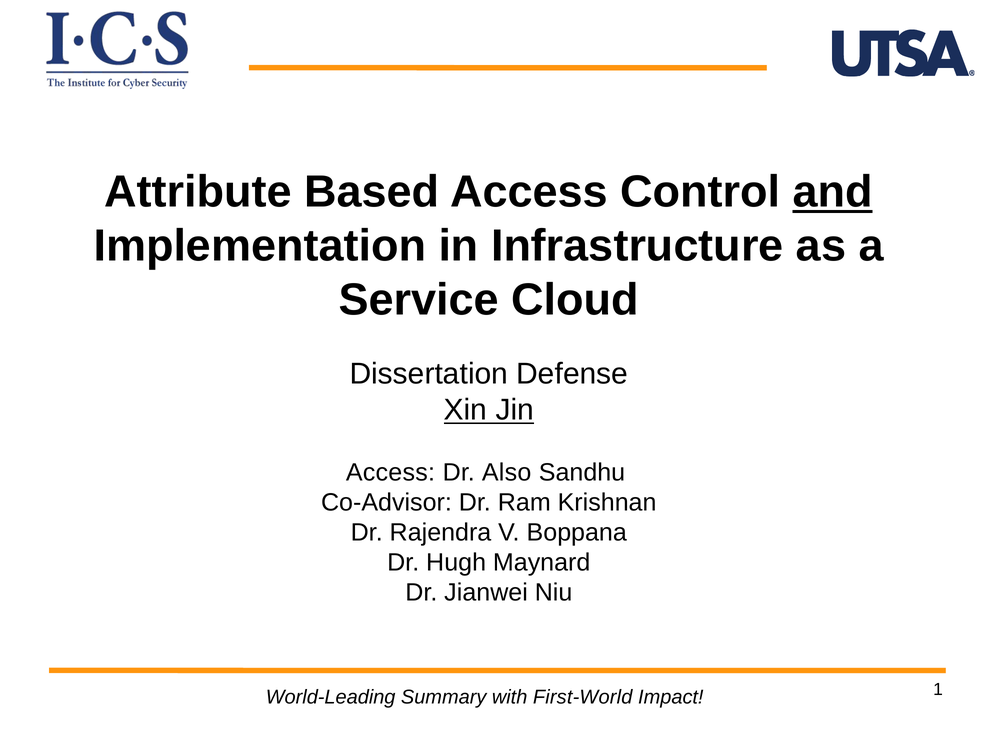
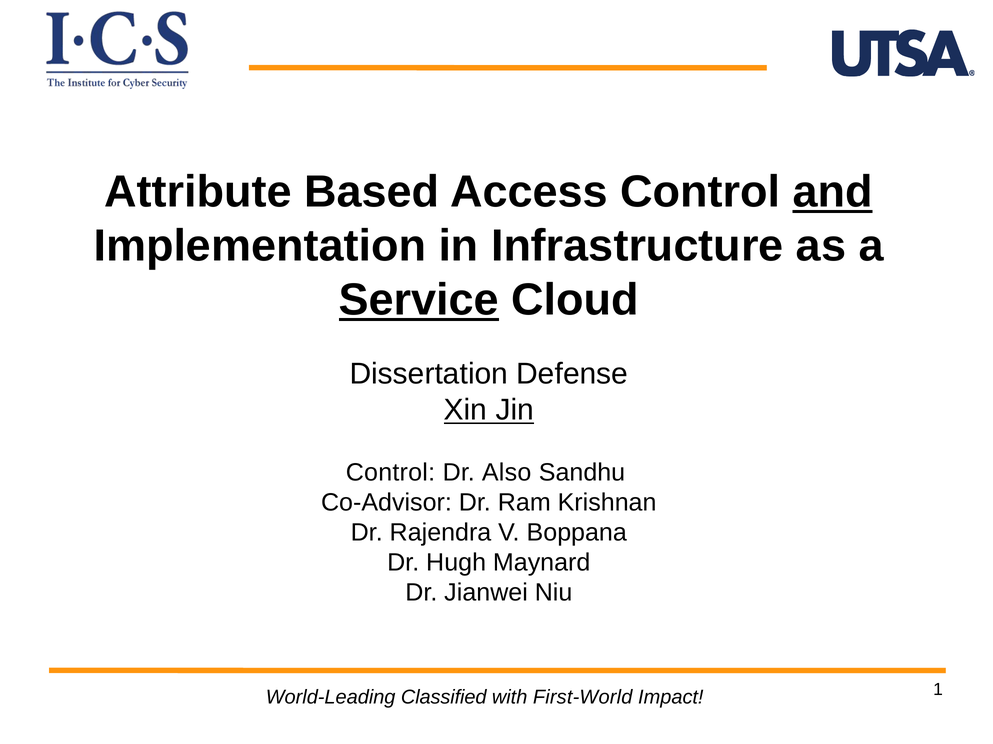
Service underline: none -> present
Access at (390, 473): Access -> Control
Summary: Summary -> Classified
